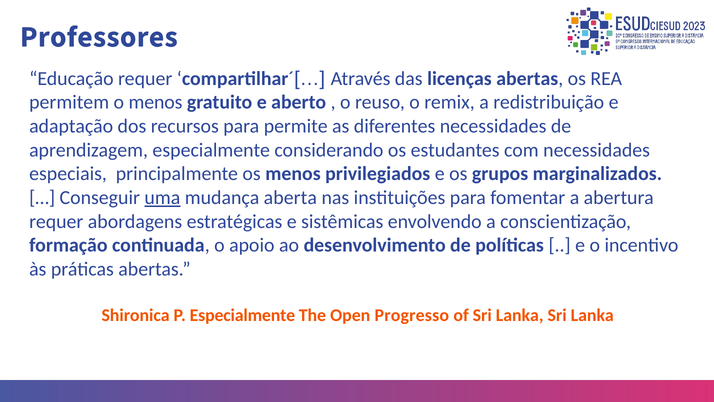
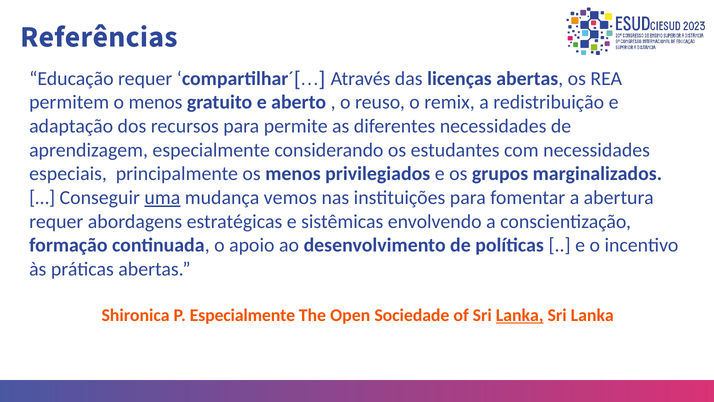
Professores: Professores -> Referências
aberta: aberta -> vemos
Progresso: Progresso -> Sociedade
Lanka at (520, 315) underline: none -> present
